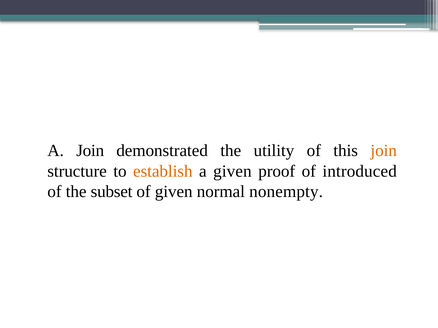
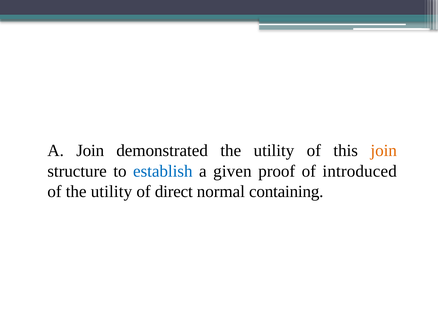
establish colour: orange -> blue
of the subset: subset -> utility
of given: given -> direct
nonempty: nonempty -> containing
